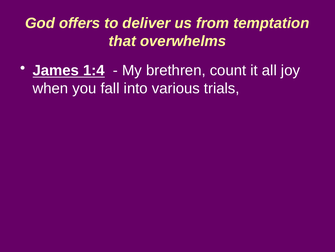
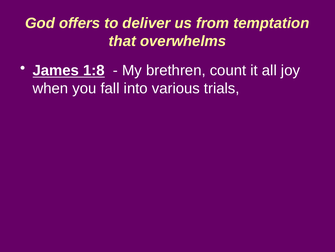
1:4: 1:4 -> 1:8
